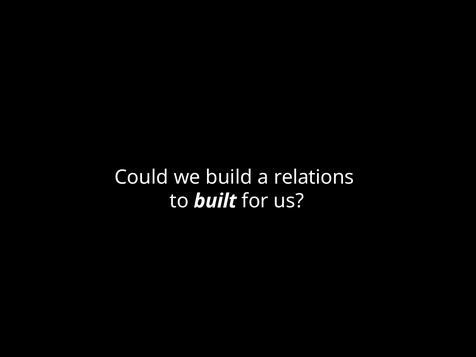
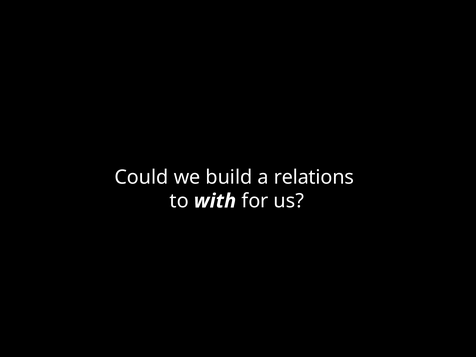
built: built -> with
